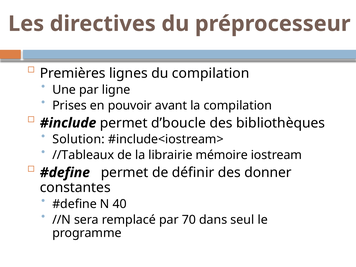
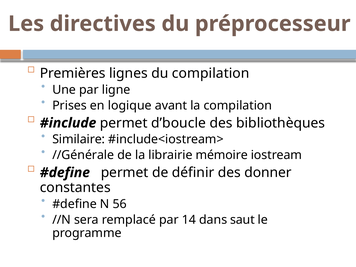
pouvoir: pouvoir -> logique
Solution: Solution -> Similaire
//Tableaux: //Tableaux -> //Générale
40: 40 -> 56
70: 70 -> 14
seul: seul -> saut
